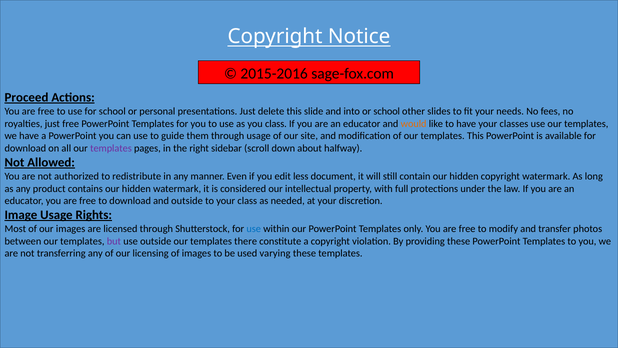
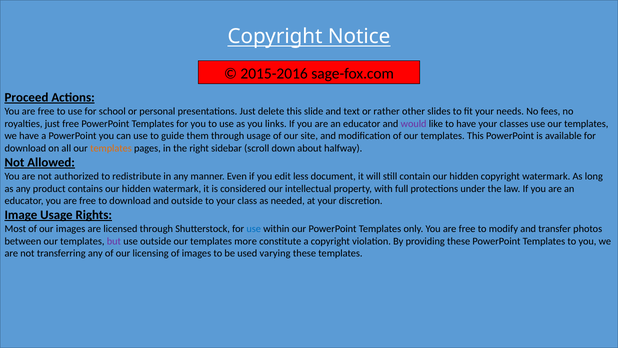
into: into -> text
or school: school -> rather
you class: class -> links
would colour: orange -> purple
templates at (111, 148) colour: purple -> orange
there: there -> more
